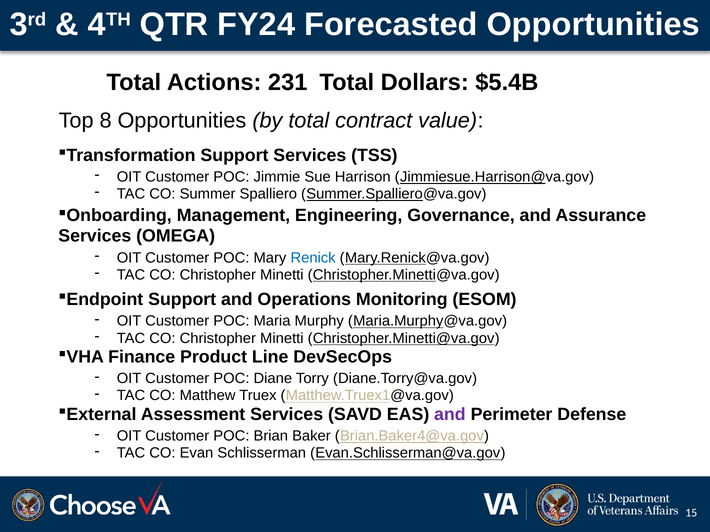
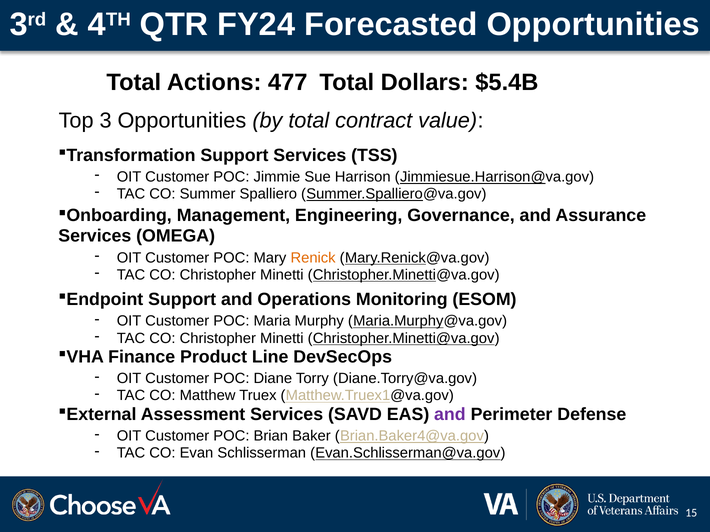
231: 231 -> 477
8: 8 -> 3
Renick colour: blue -> orange
